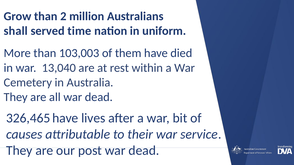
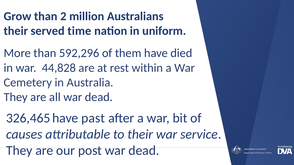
shall at (16, 31): shall -> their
103,003: 103,003 -> 592,296
13,040: 13,040 -> 44,828
lives: lives -> past
